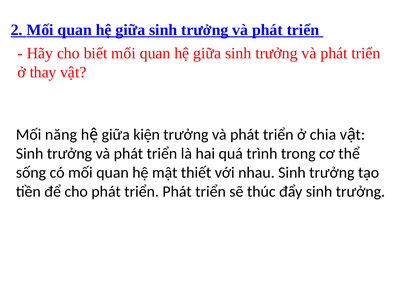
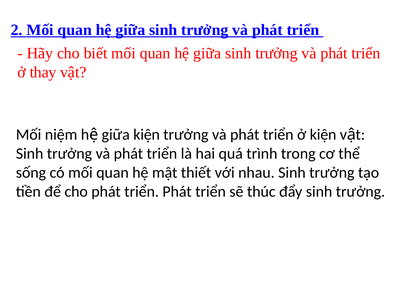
năng: năng -> niệm
ở chia: chia -> kiện
